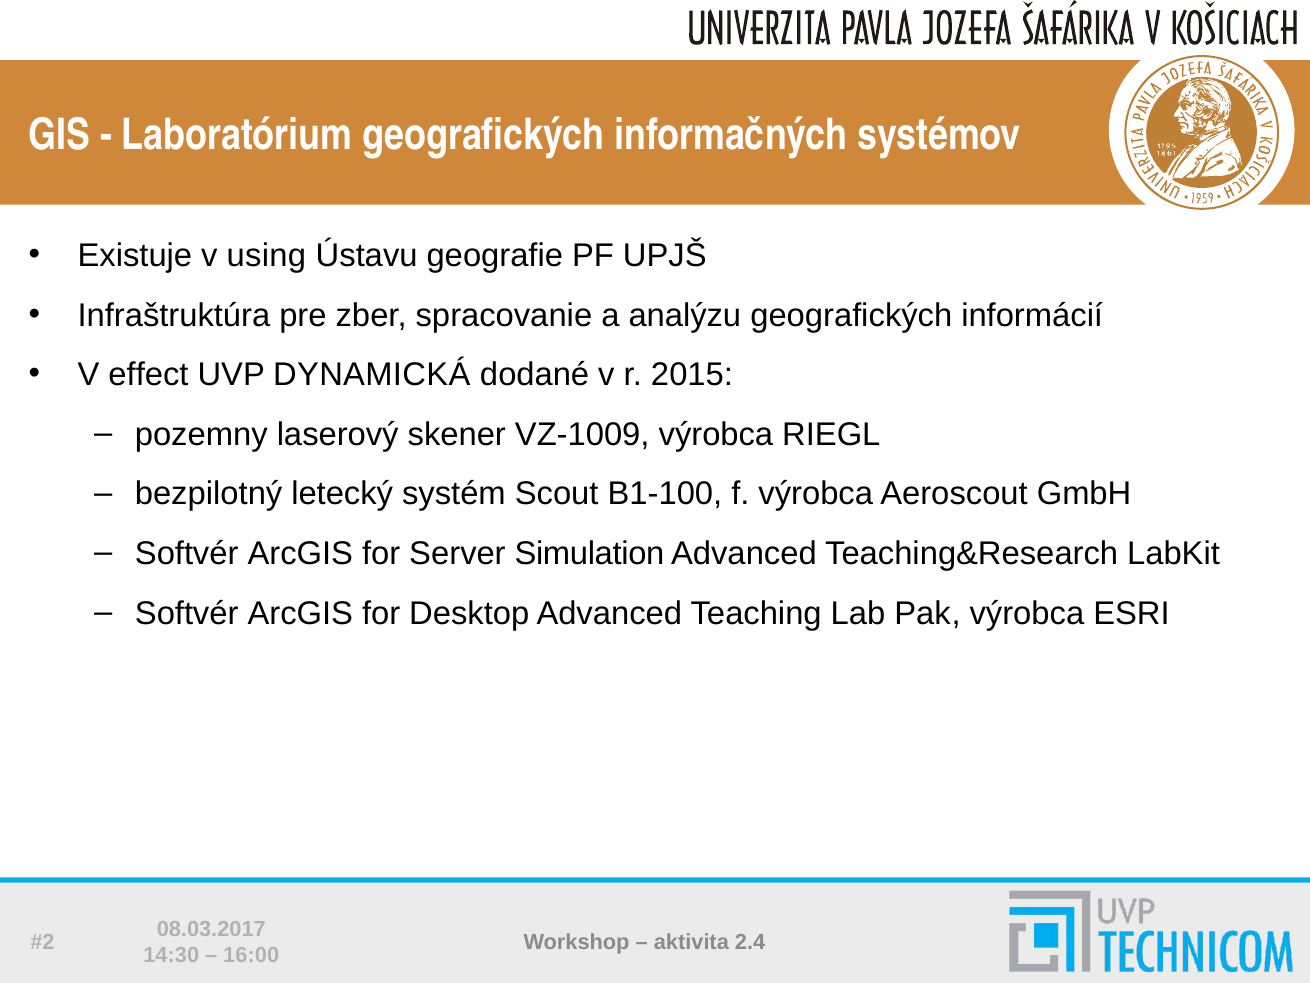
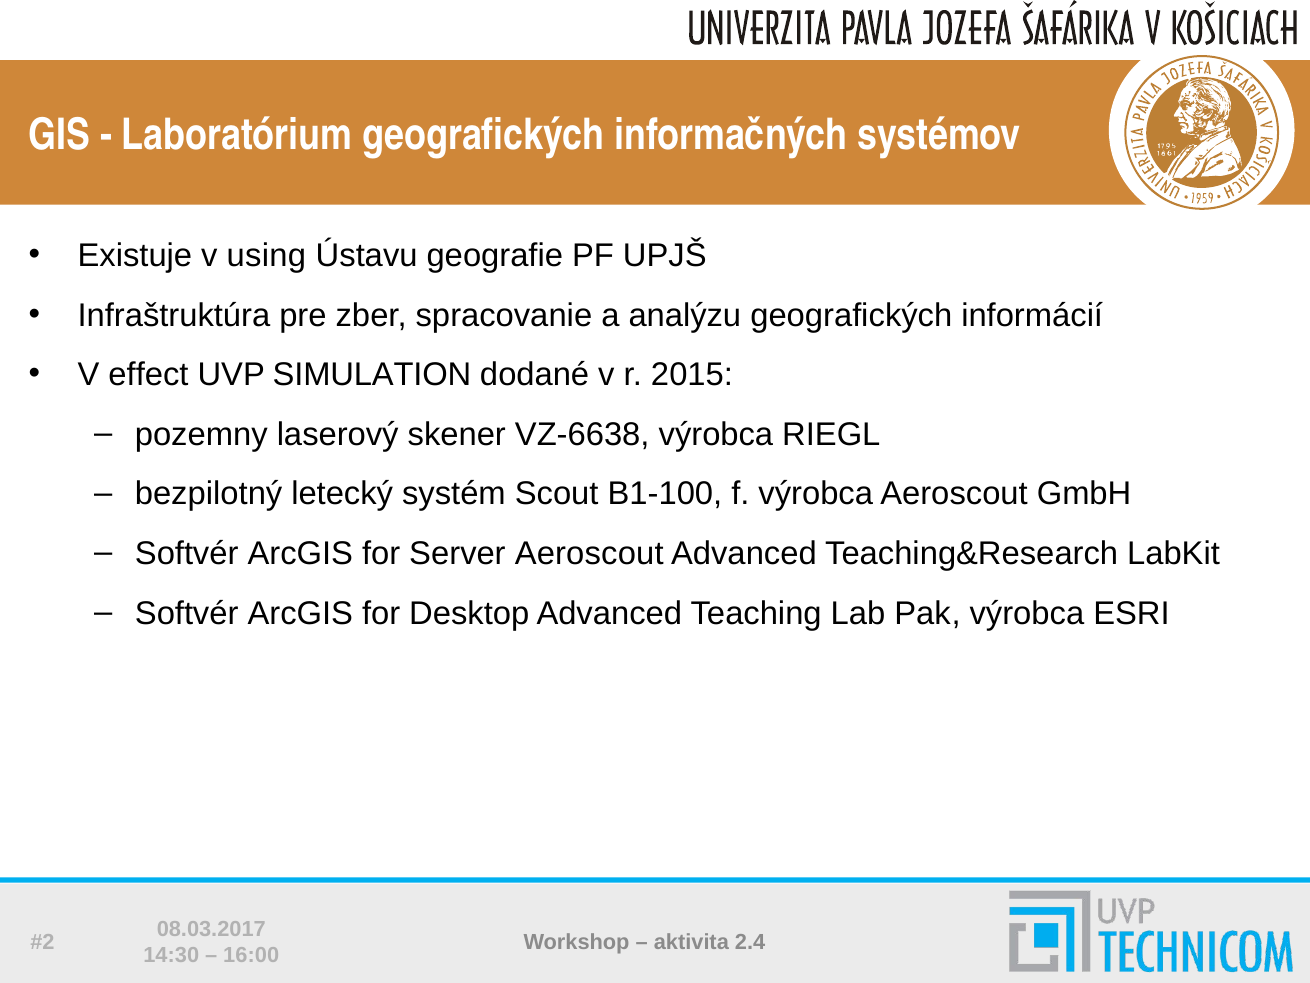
DYNAMICKÁ: DYNAMICKÁ -> SIMULATION
VZ-1009: VZ-1009 -> VZ-6638
Server Simulation: Simulation -> Aeroscout
